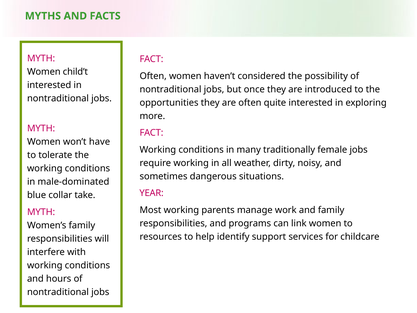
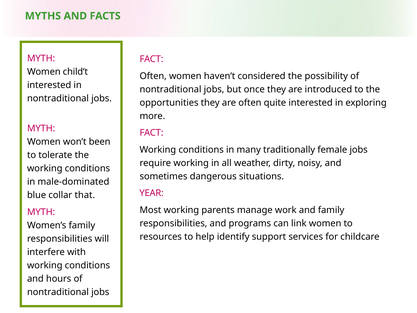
have: have -> been
take: take -> that
